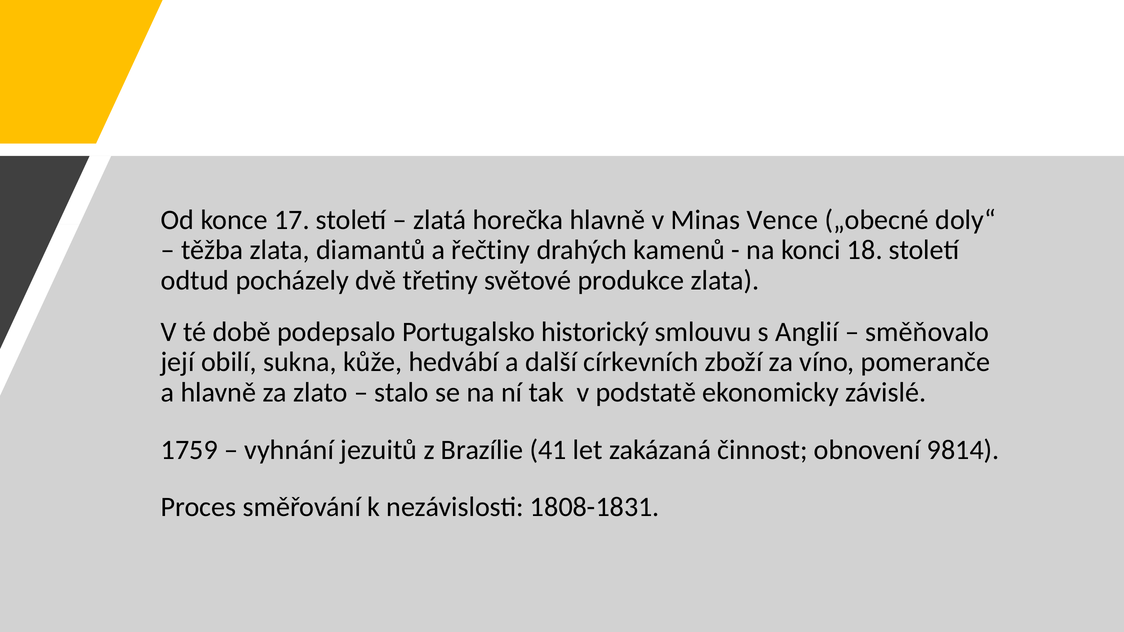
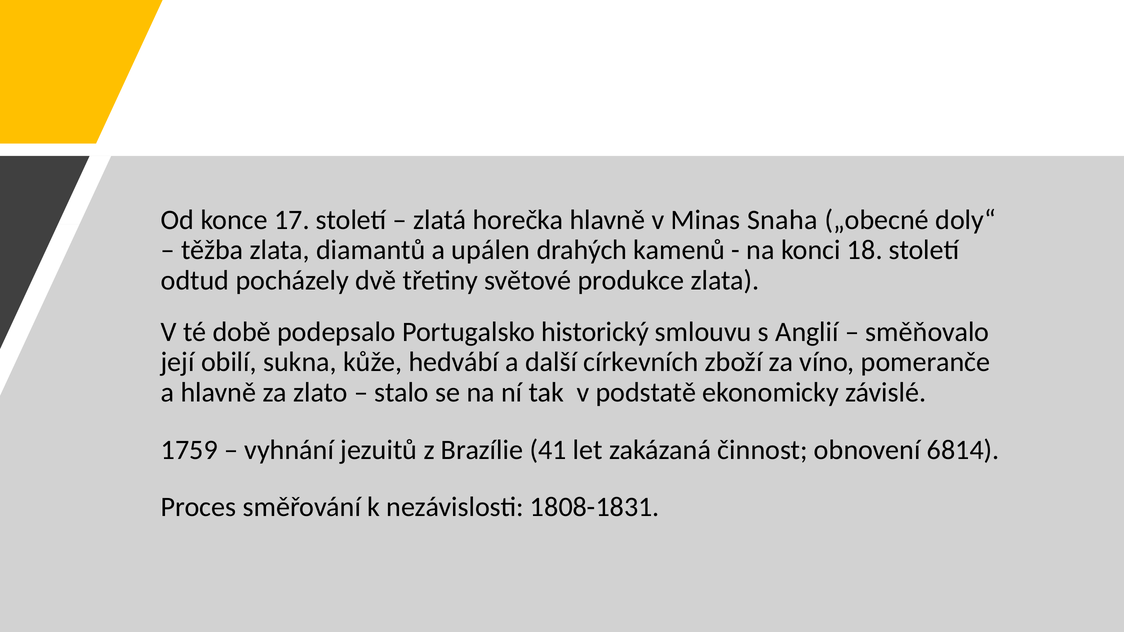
Vence: Vence -> Snaha
řečtiny: řečtiny -> upálen
9814: 9814 -> 6814
